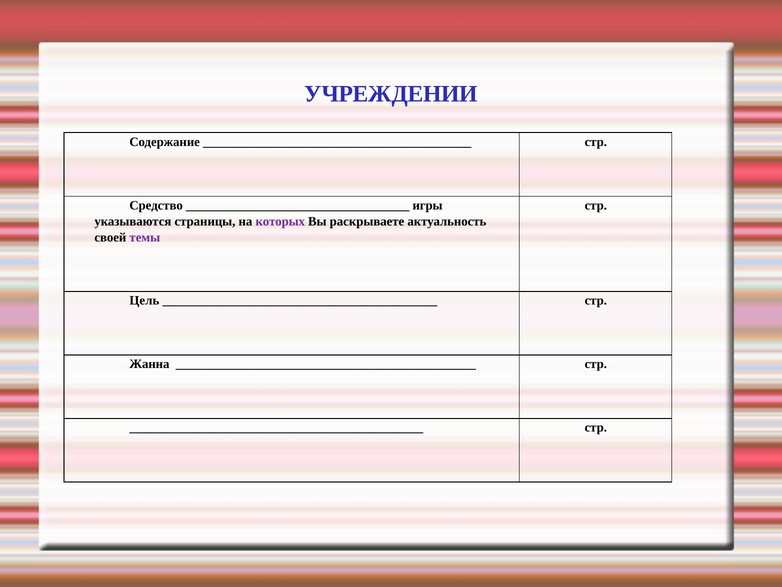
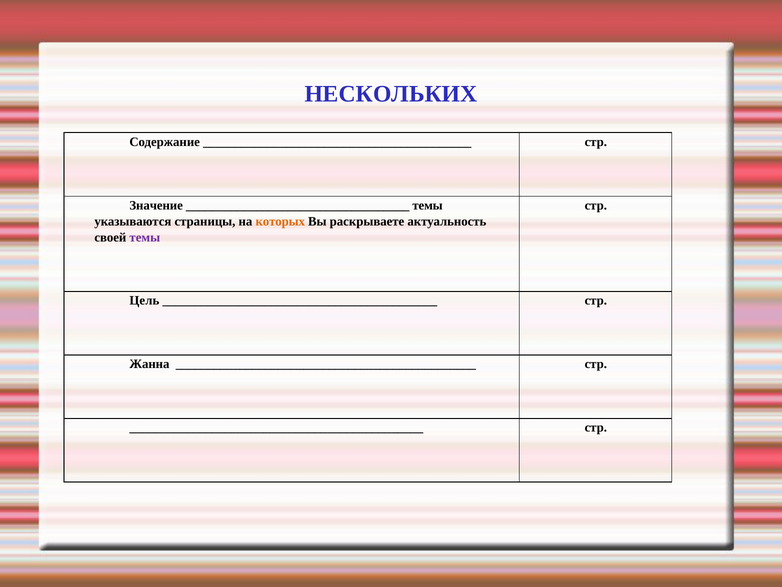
УЧРЕЖДЕНИИ: УЧРЕЖДЕНИИ -> НЕСКОЛЬКИХ
Средство: Средство -> Значение
игры at (428, 205): игры -> темы
которых colour: purple -> orange
